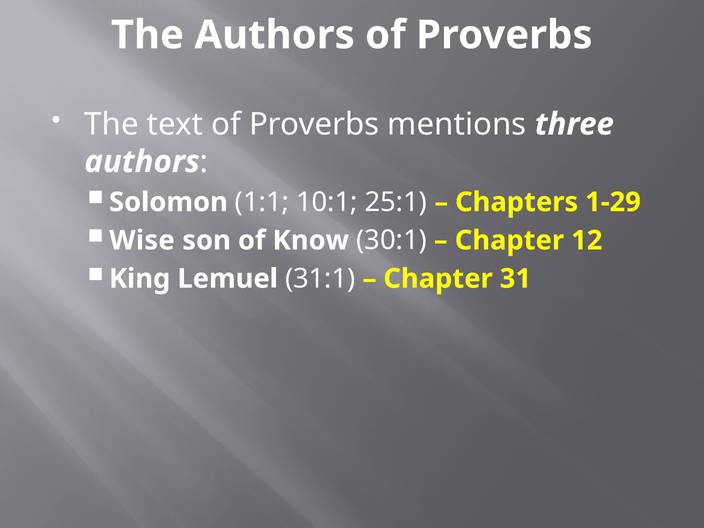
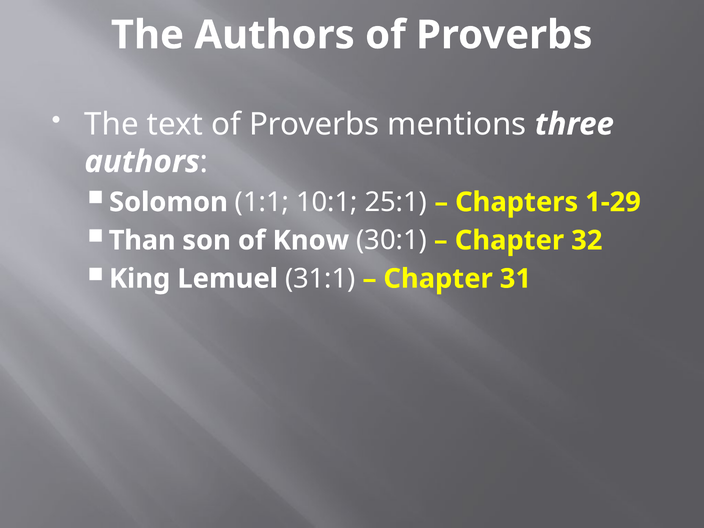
Wise: Wise -> Than
12: 12 -> 32
